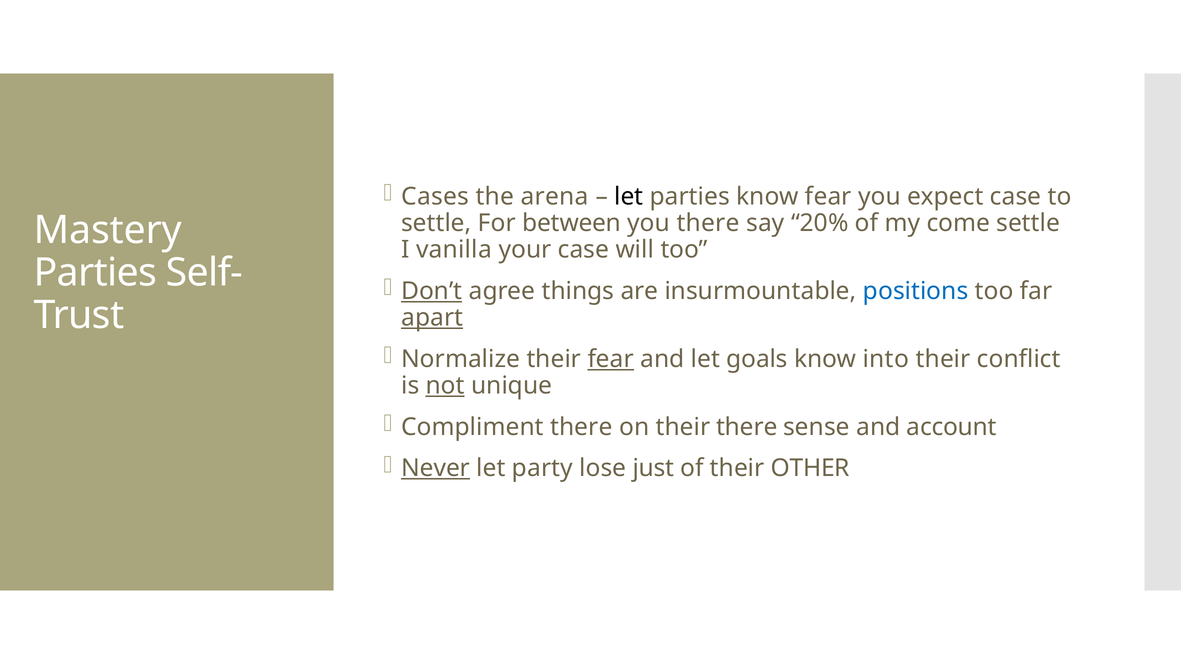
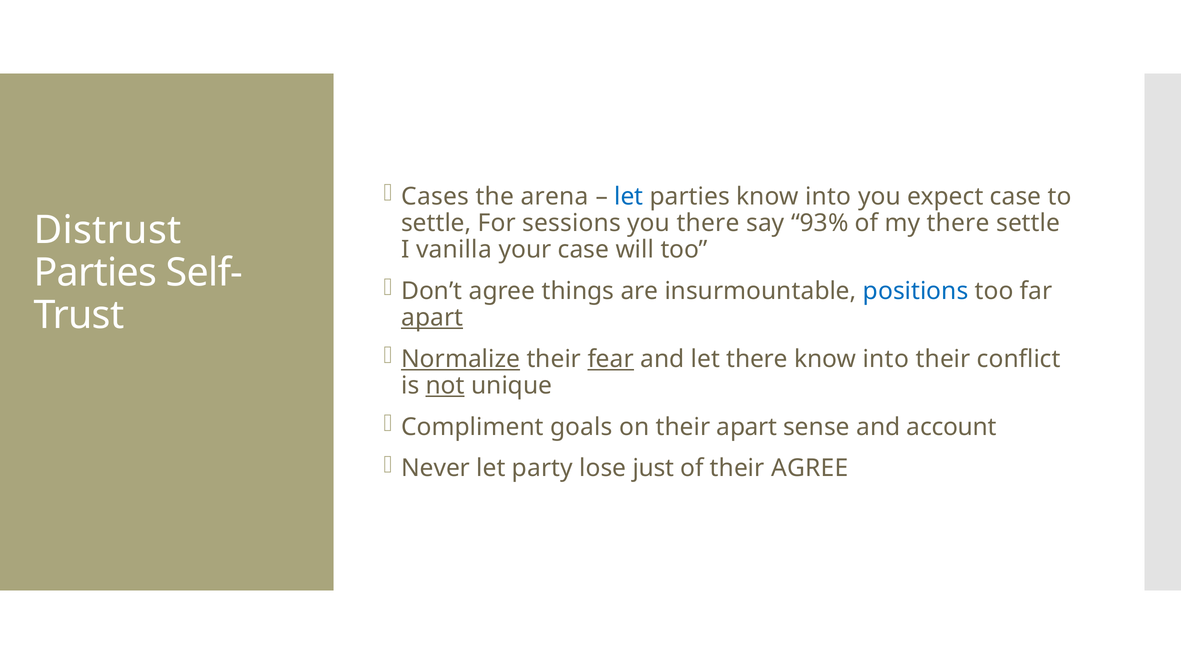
let at (629, 196) colour: black -> blue
parties know fear: fear -> into
between: between -> sessions
20%: 20% -> 93%
my come: come -> there
Mastery: Mastery -> Distrust
Don’t underline: present -> none
Normalize underline: none -> present
let goals: goals -> there
Compliment there: there -> goals
their there: there -> apart
Never underline: present -> none
their OTHER: OTHER -> AGREE
